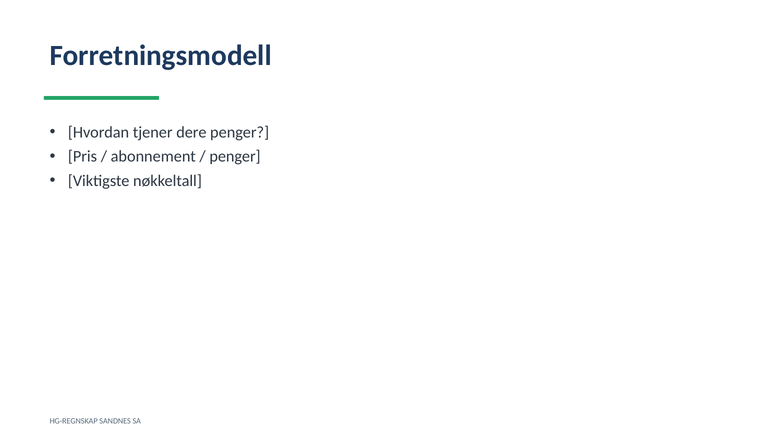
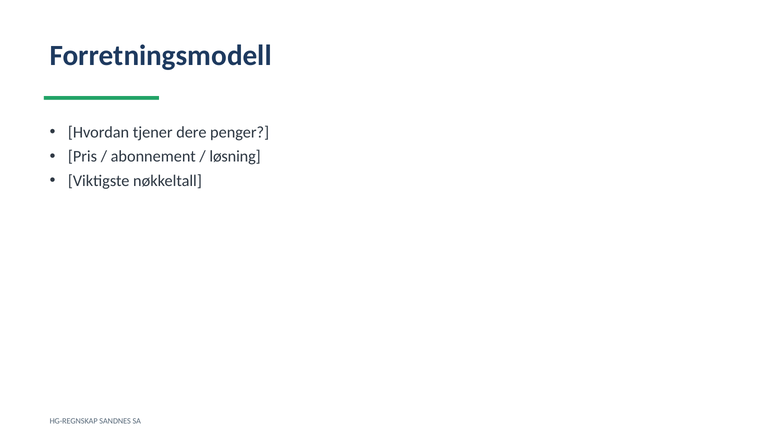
penger at (235, 156): penger -> løsning
